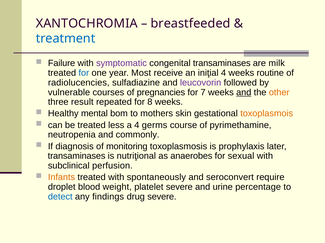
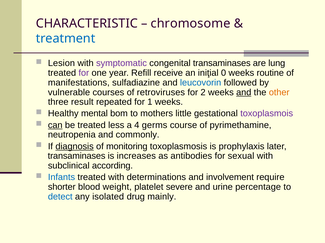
XANTOCHROMIA: XANTOCHROMIA -> CHARACTERISTIC
breastfeeded: breastfeeded -> chromosome
Failure: Failure -> Lesion
milk: milk -> lung
for at (84, 73) colour: blue -> purple
Most: Most -> Refill
iniţial 4: 4 -> 0
radiolucencies: radiolucencies -> manifestations
leucovorin colour: purple -> blue
pregnancies: pregnancies -> retroviruses
7: 7 -> 2
8: 8 -> 1
skin: skin -> little
toxoplasmois colour: orange -> purple
can underline: none -> present
diagnosis underline: none -> present
nutriţional: nutriţional -> increases
anaerobes: anaerobes -> antibodies
perfusion: perfusion -> according
Infants colour: orange -> blue
spontaneously: spontaneously -> determinations
seroconvert: seroconvert -> involvement
droplet: droplet -> shorter
findings: findings -> isolated
drug severe: severe -> mainly
